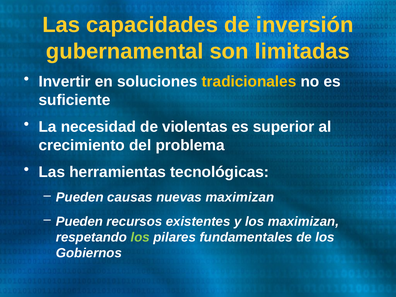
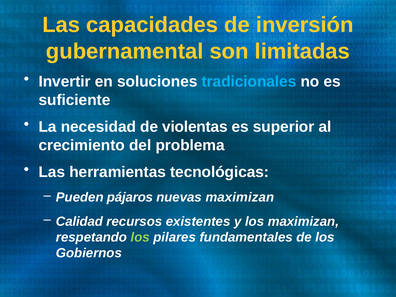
tradicionales colour: yellow -> light blue
causas: causas -> pájaros
Pueden at (79, 221): Pueden -> Calidad
